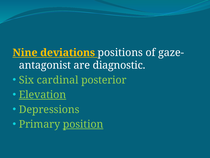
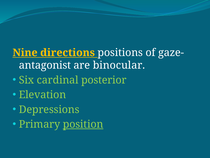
deviations: deviations -> directions
diagnostic: diagnostic -> binocular
Elevation underline: present -> none
